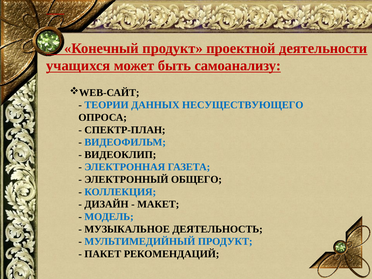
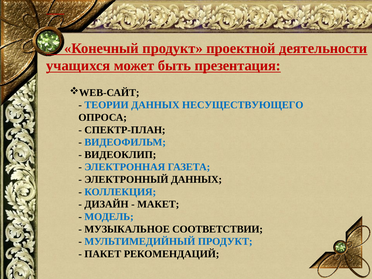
самоанализу: самоанализу -> презентация
ЭЛЕКТРОННЫЙ ОБЩЕГО: ОБЩЕГО -> ДАННЫХ
ДЕЯТЕЛЬНОСТЬ: ДЕЯТЕЛЬНОСТЬ -> СООТВЕТСТВИИ
